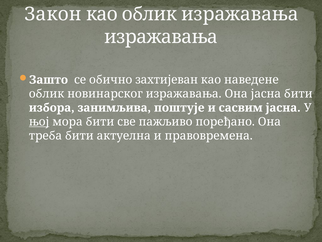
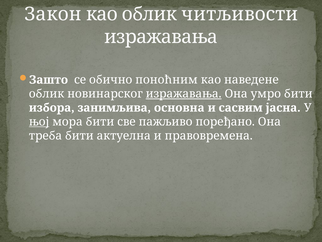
облик изражавања: изражавања -> читљивости
захтијеван: захтијеван -> поноћним
изражавања at (184, 94) underline: none -> present
Она јасна: јасна -> умро
поштује: поштује -> основна
